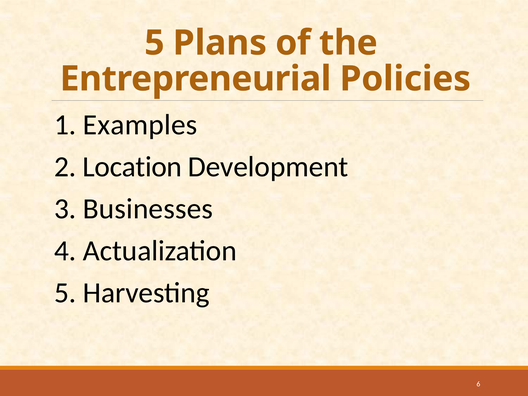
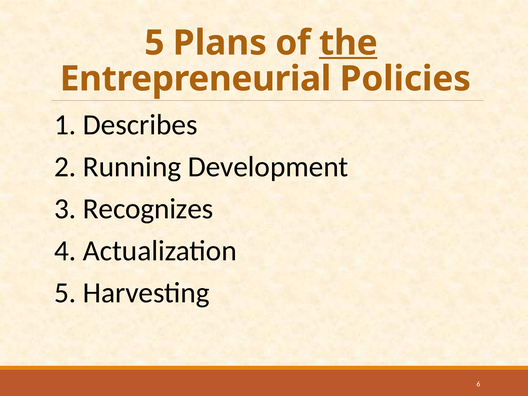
the underline: none -> present
Examples: Examples -> Describes
Location: Location -> Running
Businesses: Businesses -> Recognizes
